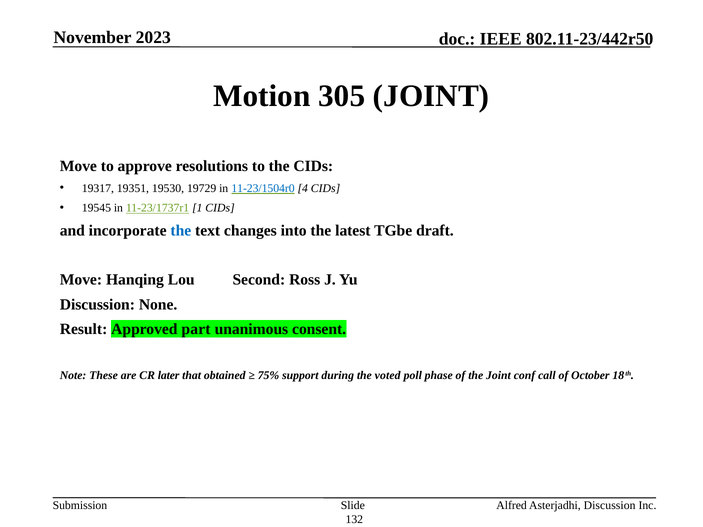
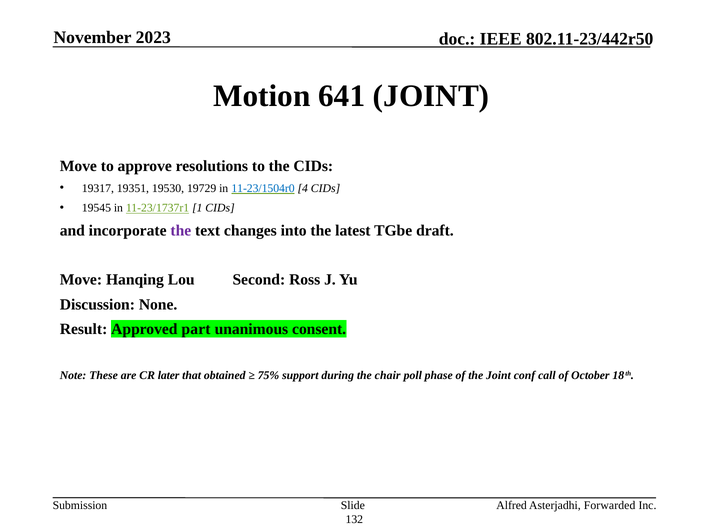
305: 305 -> 641
the at (181, 231) colour: blue -> purple
voted: voted -> chair
Asterjadhi Discussion: Discussion -> Forwarded
